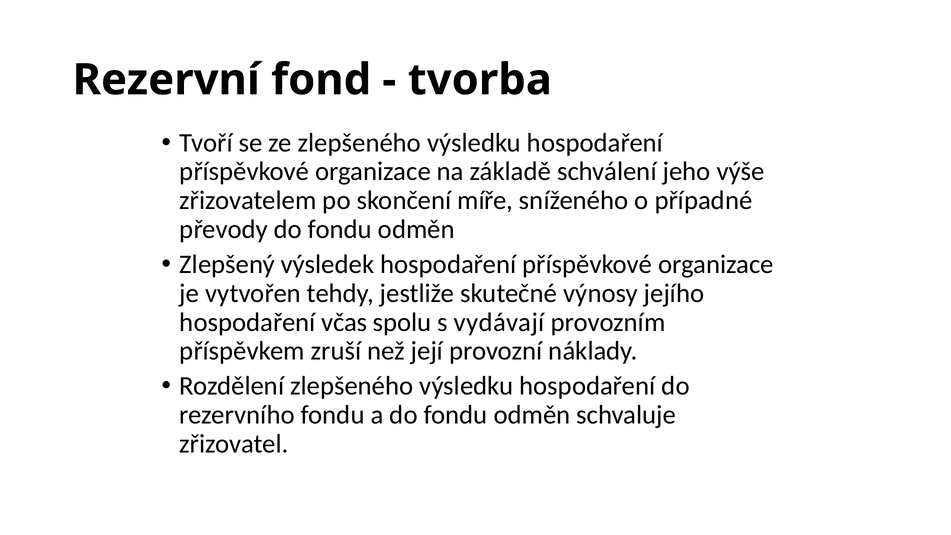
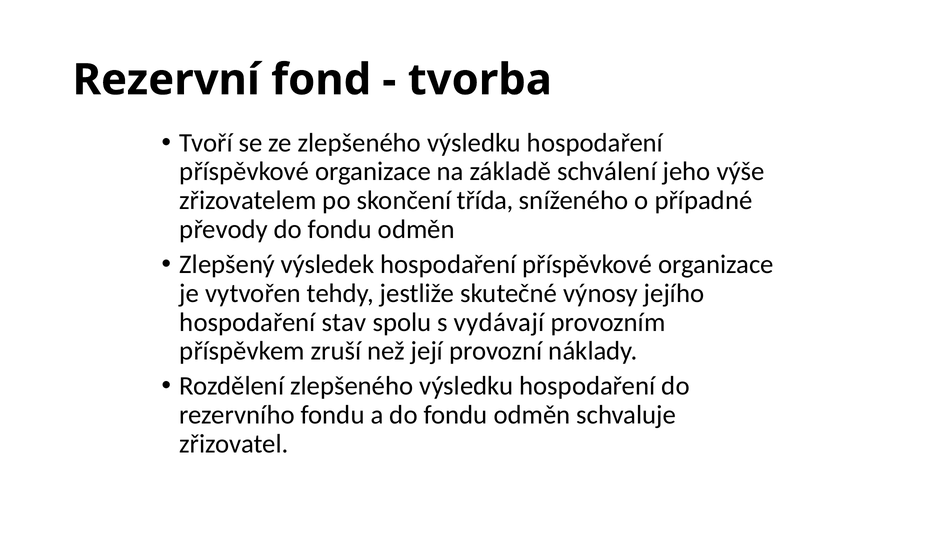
míře: míře -> třída
včas: včas -> stav
